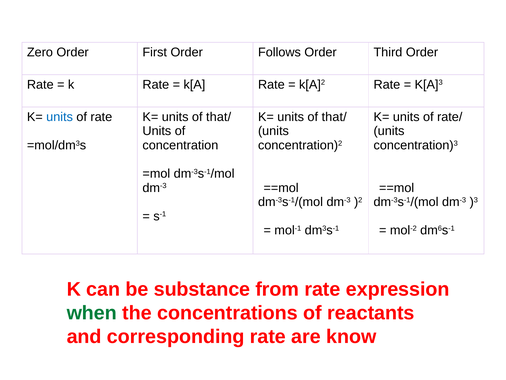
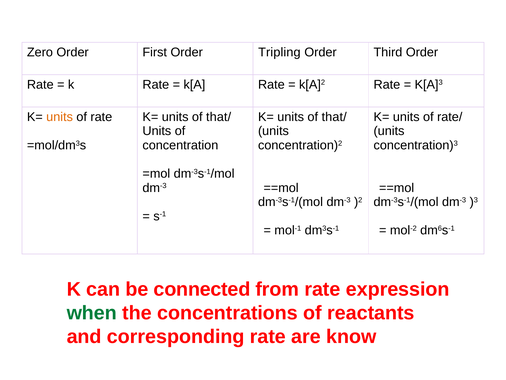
Follows: Follows -> Tripling
units at (60, 117) colour: blue -> orange
substance: substance -> connected
